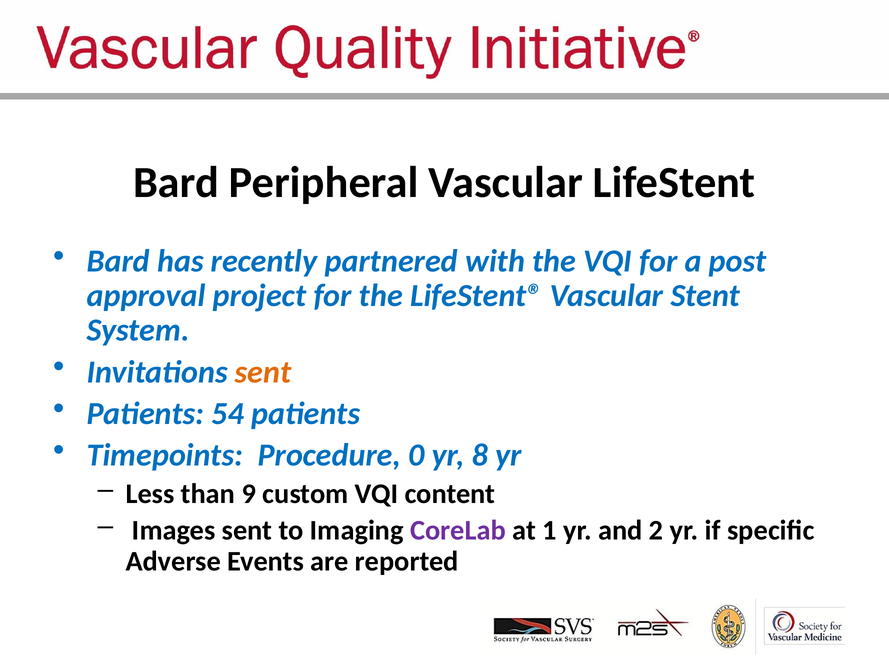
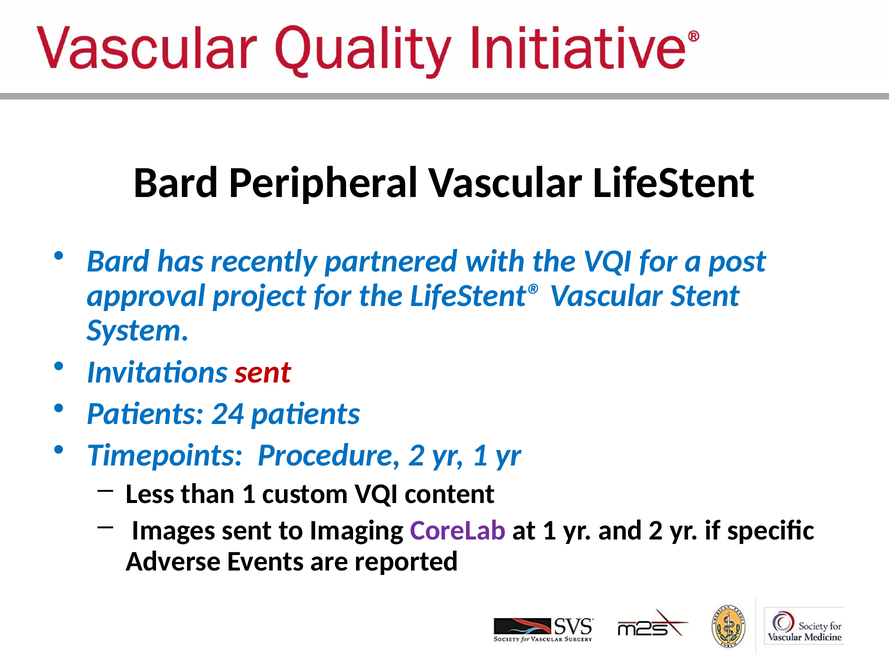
sent at (263, 372) colour: orange -> red
54: 54 -> 24
Procedure 0: 0 -> 2
yr 8: 8 -> 1
than 9: 9 -> 1
